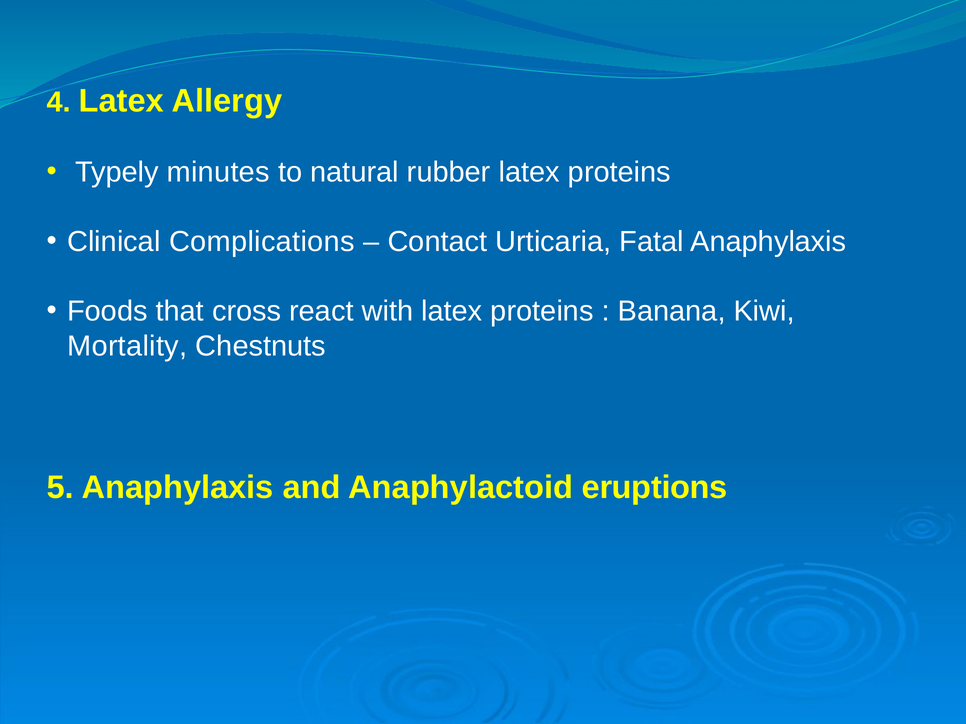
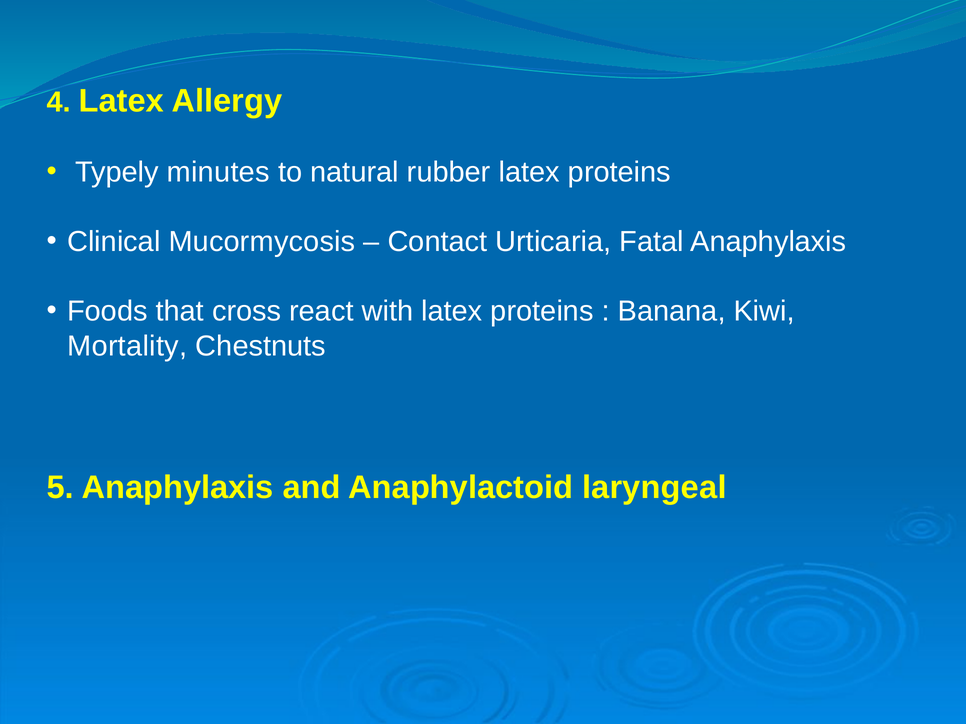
Complications: Complications -> Mucormycosis
eruptions: eruptions -> laryngeal
